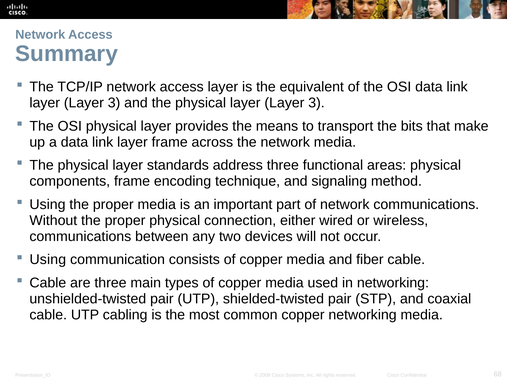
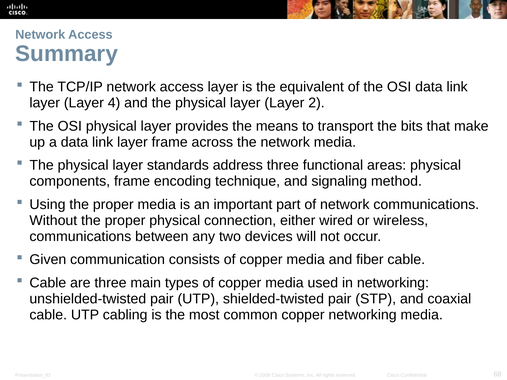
3 at (114, 103): 3 -> 4
physical layer Layer 3: 3 -> 2
Using at (48, 260): Using -> Given
